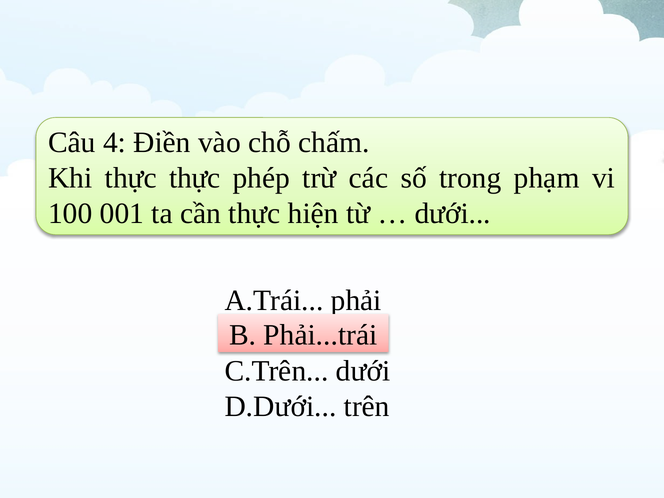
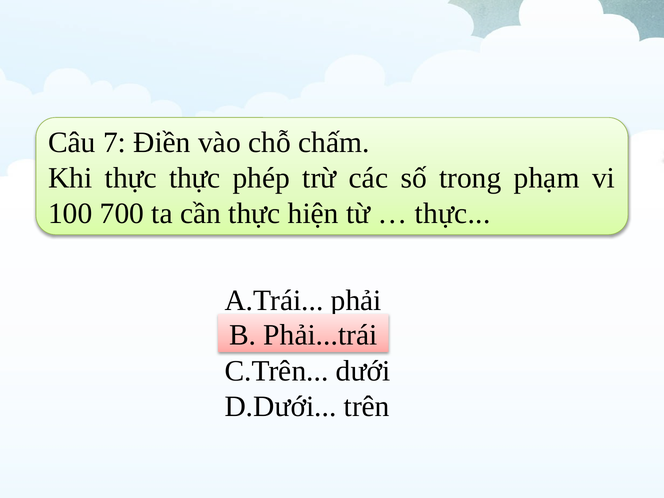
4: 4 -> 7
001: 001 -> 700
dưới at (453, 214): dưới -> thực
